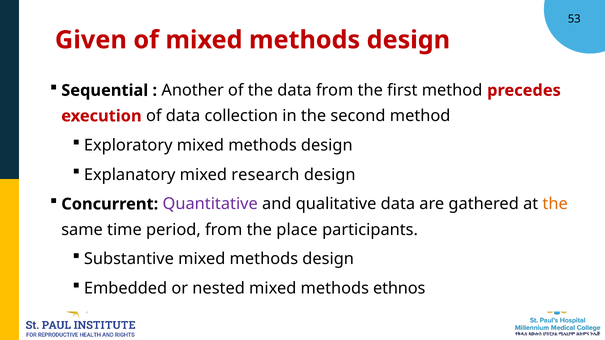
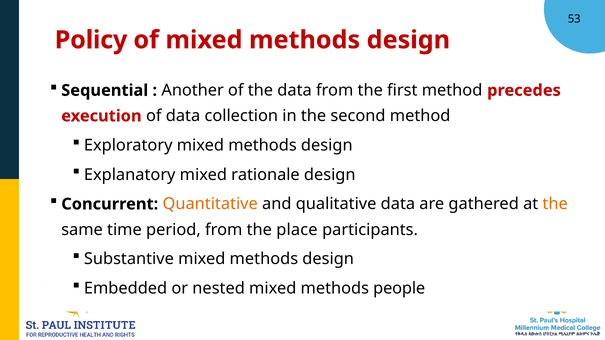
Given: Given -> Policy
research: research -> rationale
Quantitative colour: purple -> orange
ethnos: ethnos -> people
